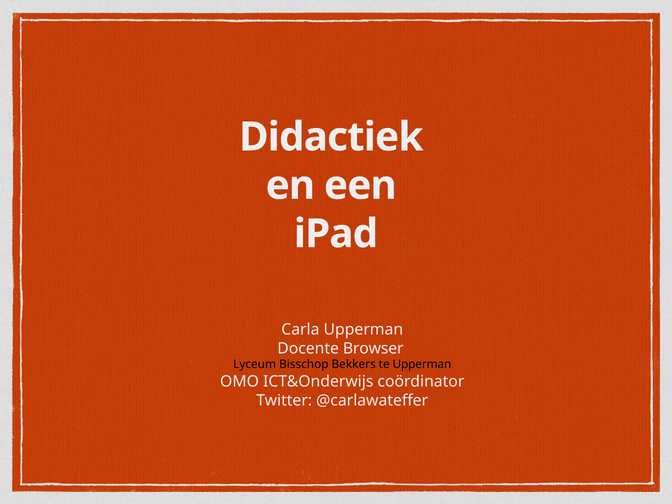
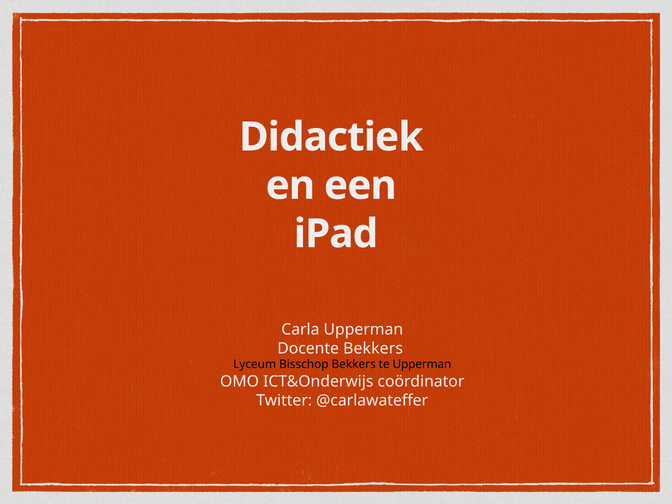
Docente Browser: Browser -> Bekkers
